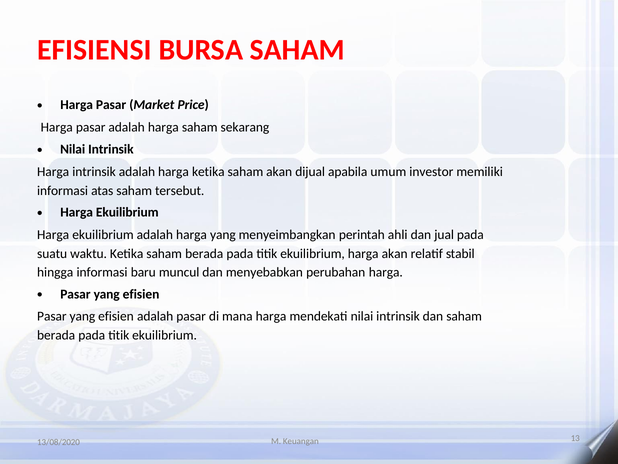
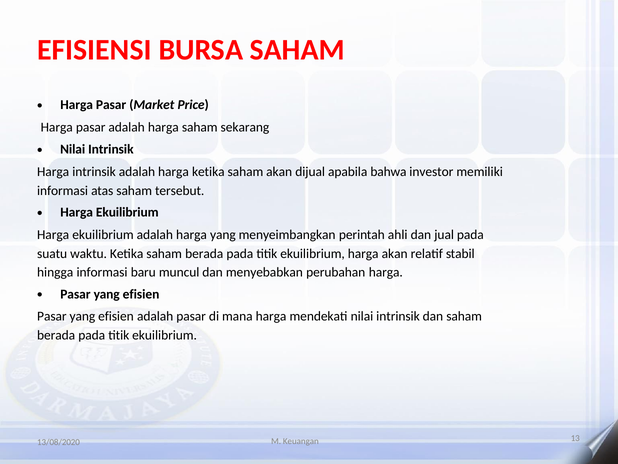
umum: umum -> bahwa
